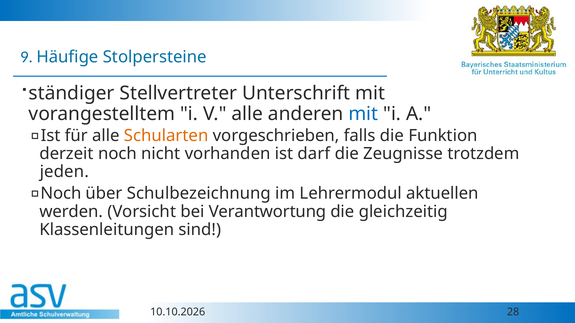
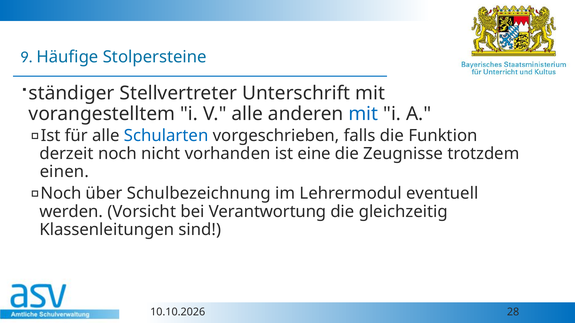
Schularten colour: orange -> blue
darf: darf -> eine
jeden: jeden -> einen
aktuellen: aktuellen -> eventuell
